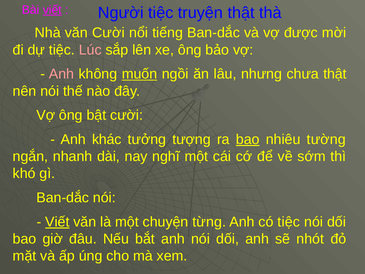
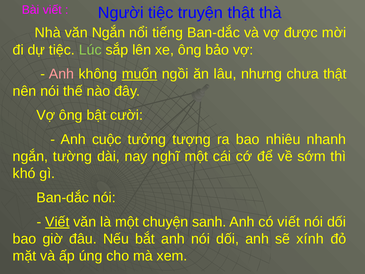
viết at (52, 10) underline: present -> none
văn Cười: Cười -> Ngắn
Lúc colour: pink -> light green
khác: khác -> cuộc
bao at (248, 139) underline: present -> none
tường: tường -> nhanh
nhanh: nhanh -> tường
từng: từng -> sanh
có tiệc: tiệc -> viết
nhót: nhót -> xính
